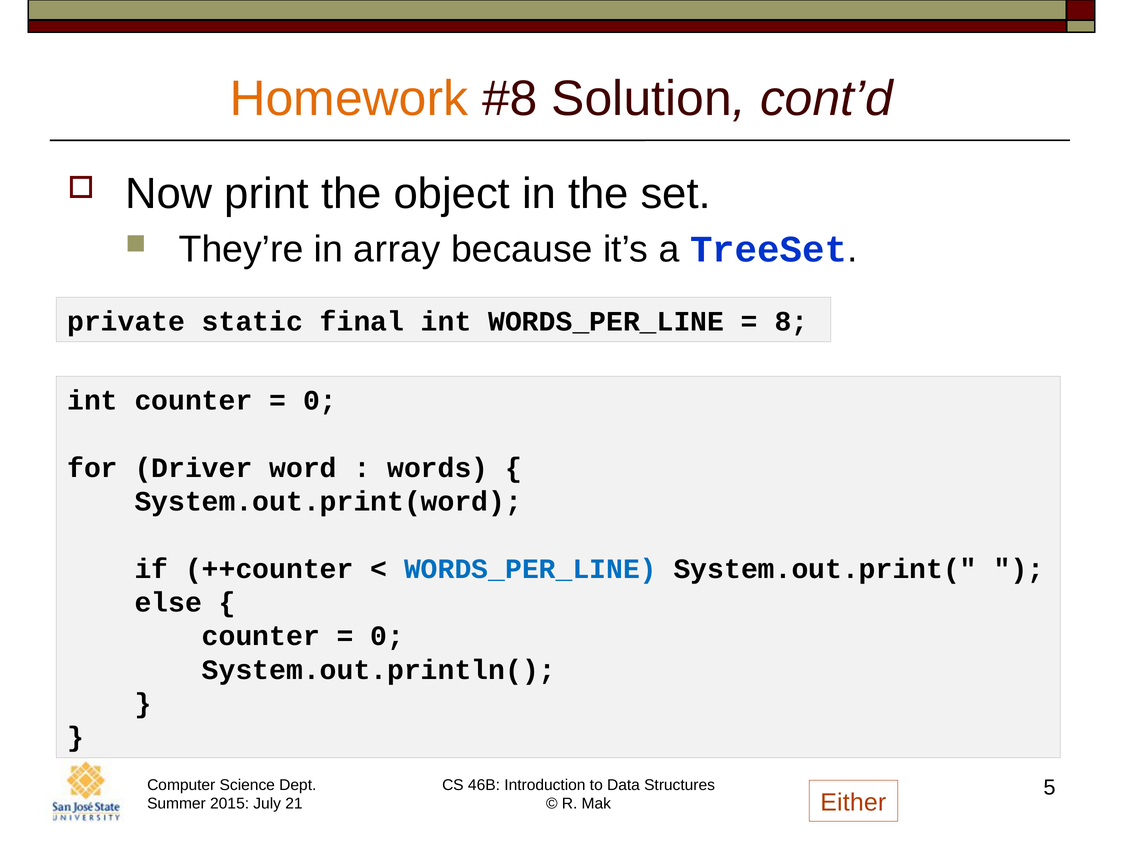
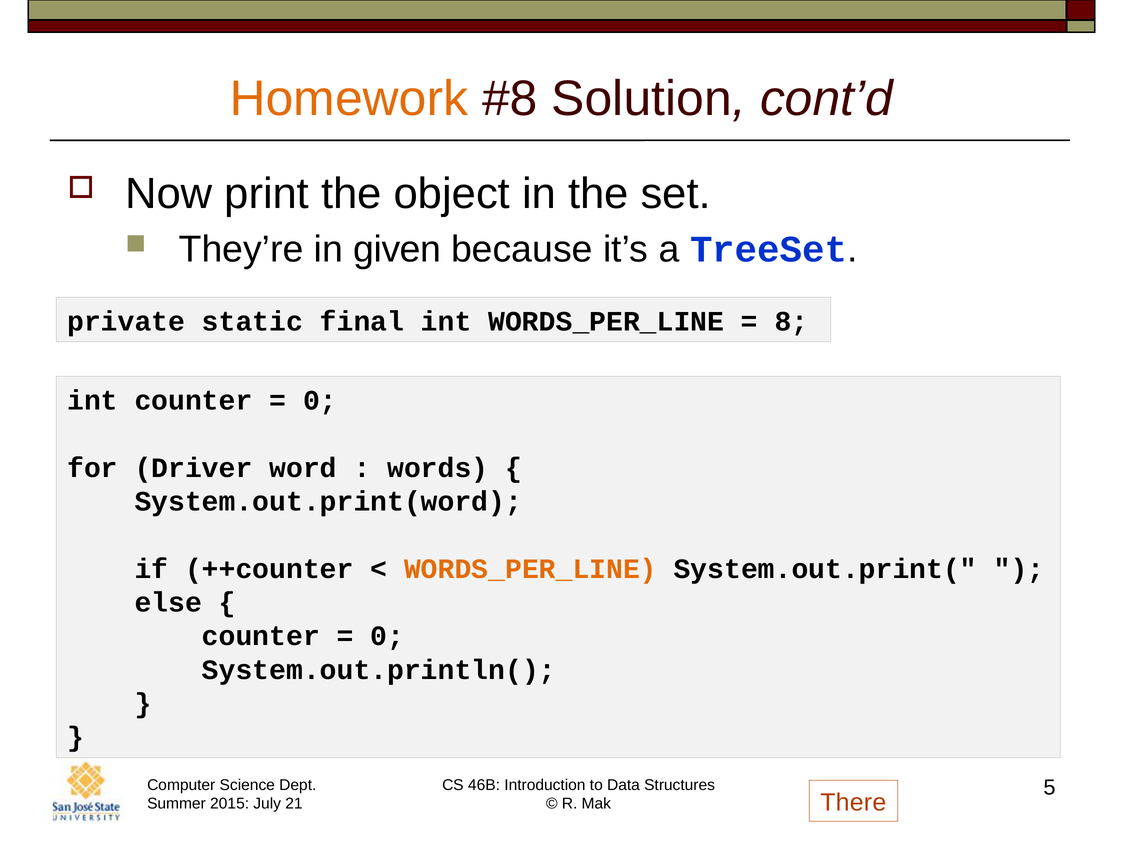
array: array -> given
WORDS_PER_LINE at (530, 569) colour: blue -> orange
Either: Either -> There
